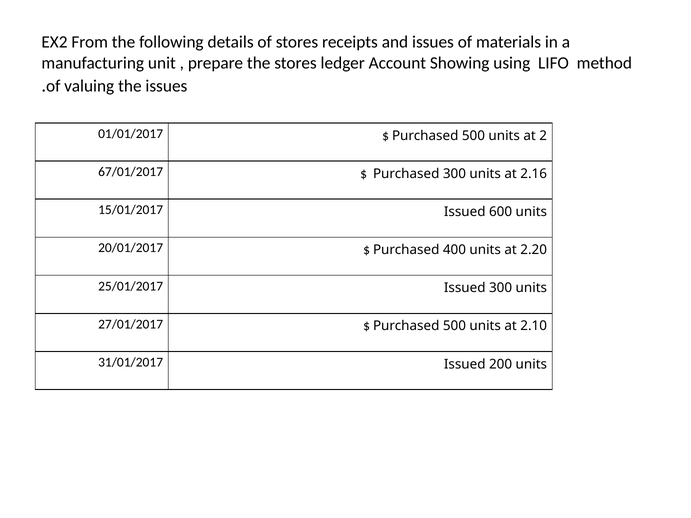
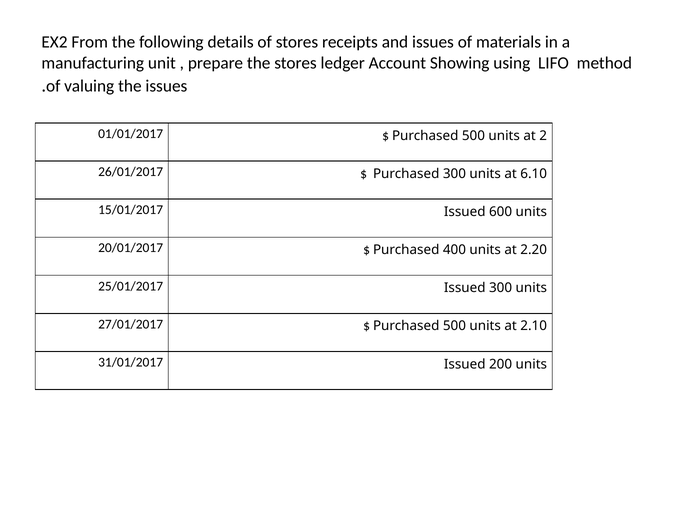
67/01/2017: 67/01/2017 -> 26/01/2017
2.16: 2.16 -> 6.10
